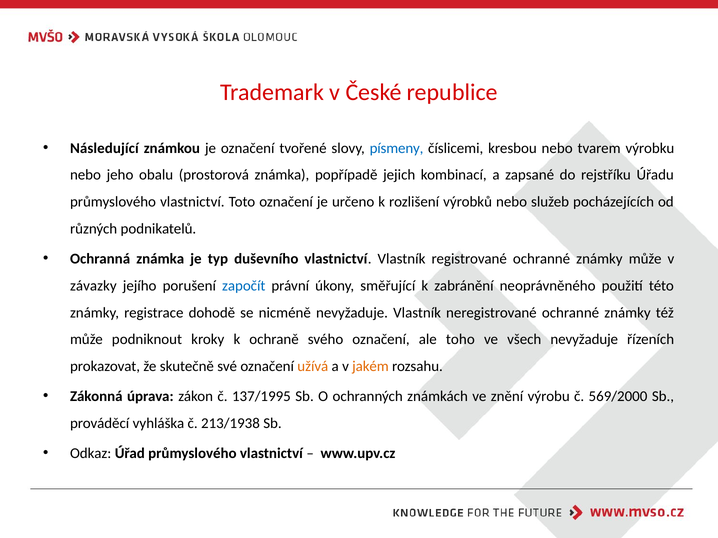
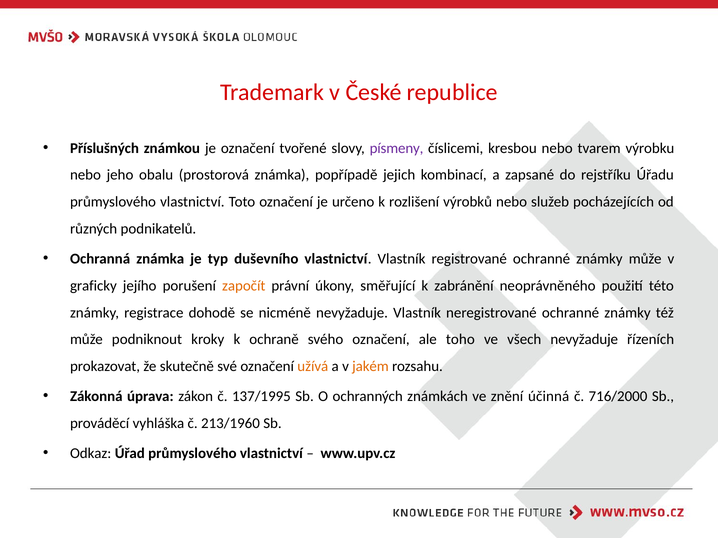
Následující: Následující -> Příslušných
písmeny colour: blue -> purple
závazky: závazky -> graficky
započít colour: blue -> orange
výrobu: výrobu -> účinná
569/2000: 569/2000 -> 716/2000
213/1938: 213/1938 -> 213/1960
